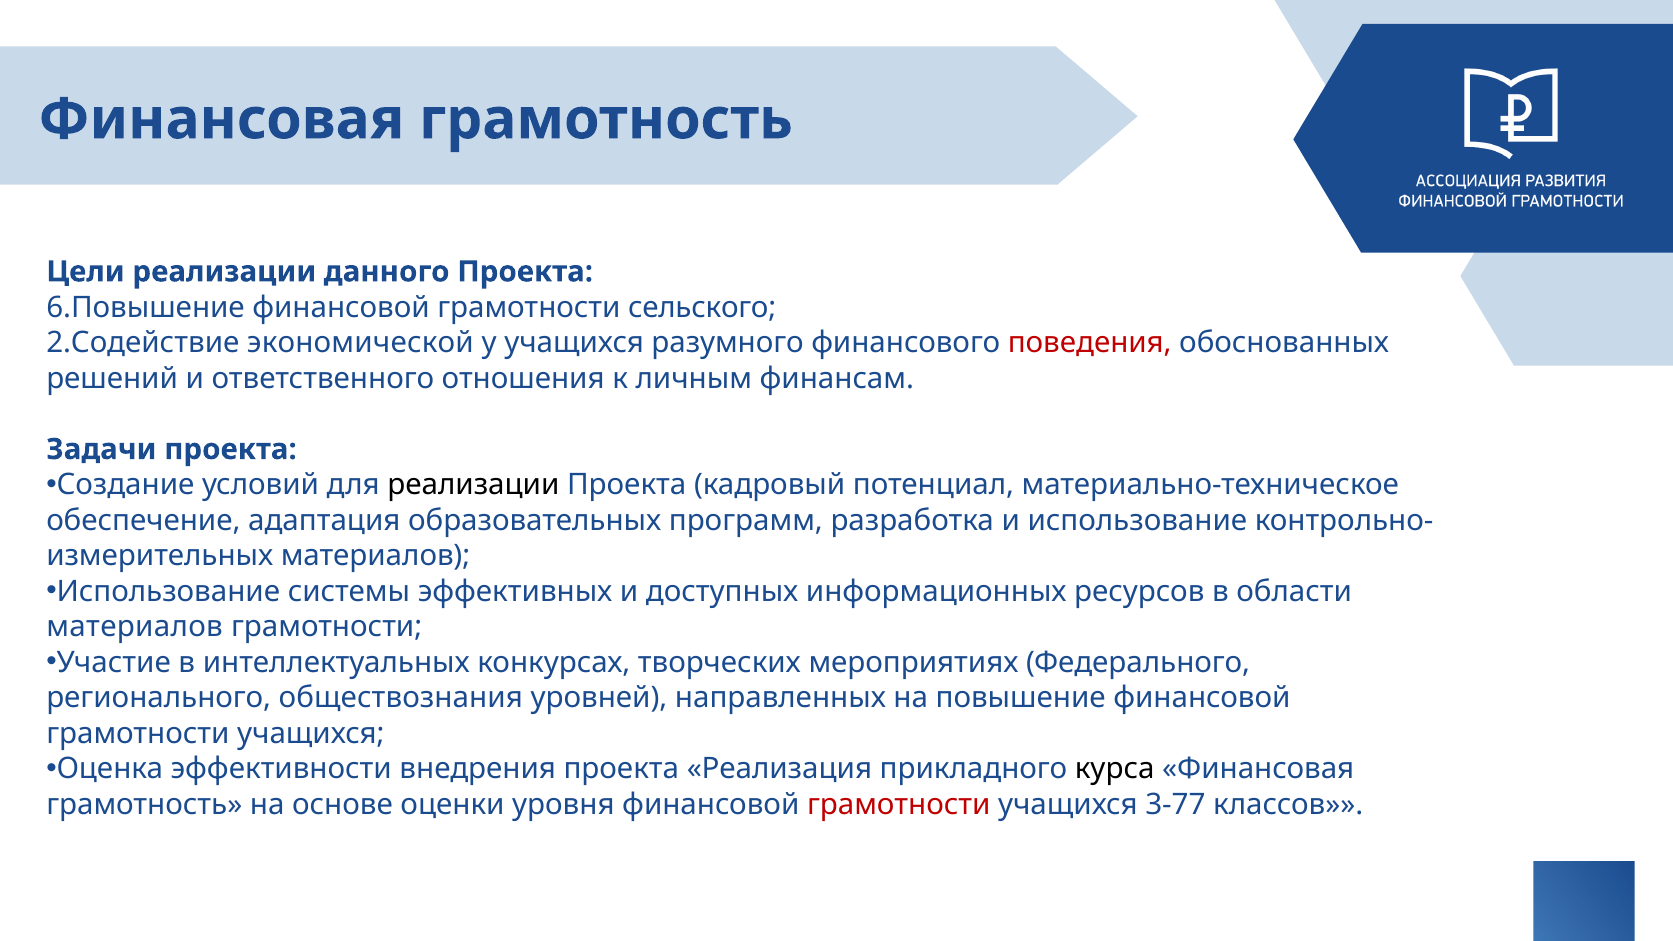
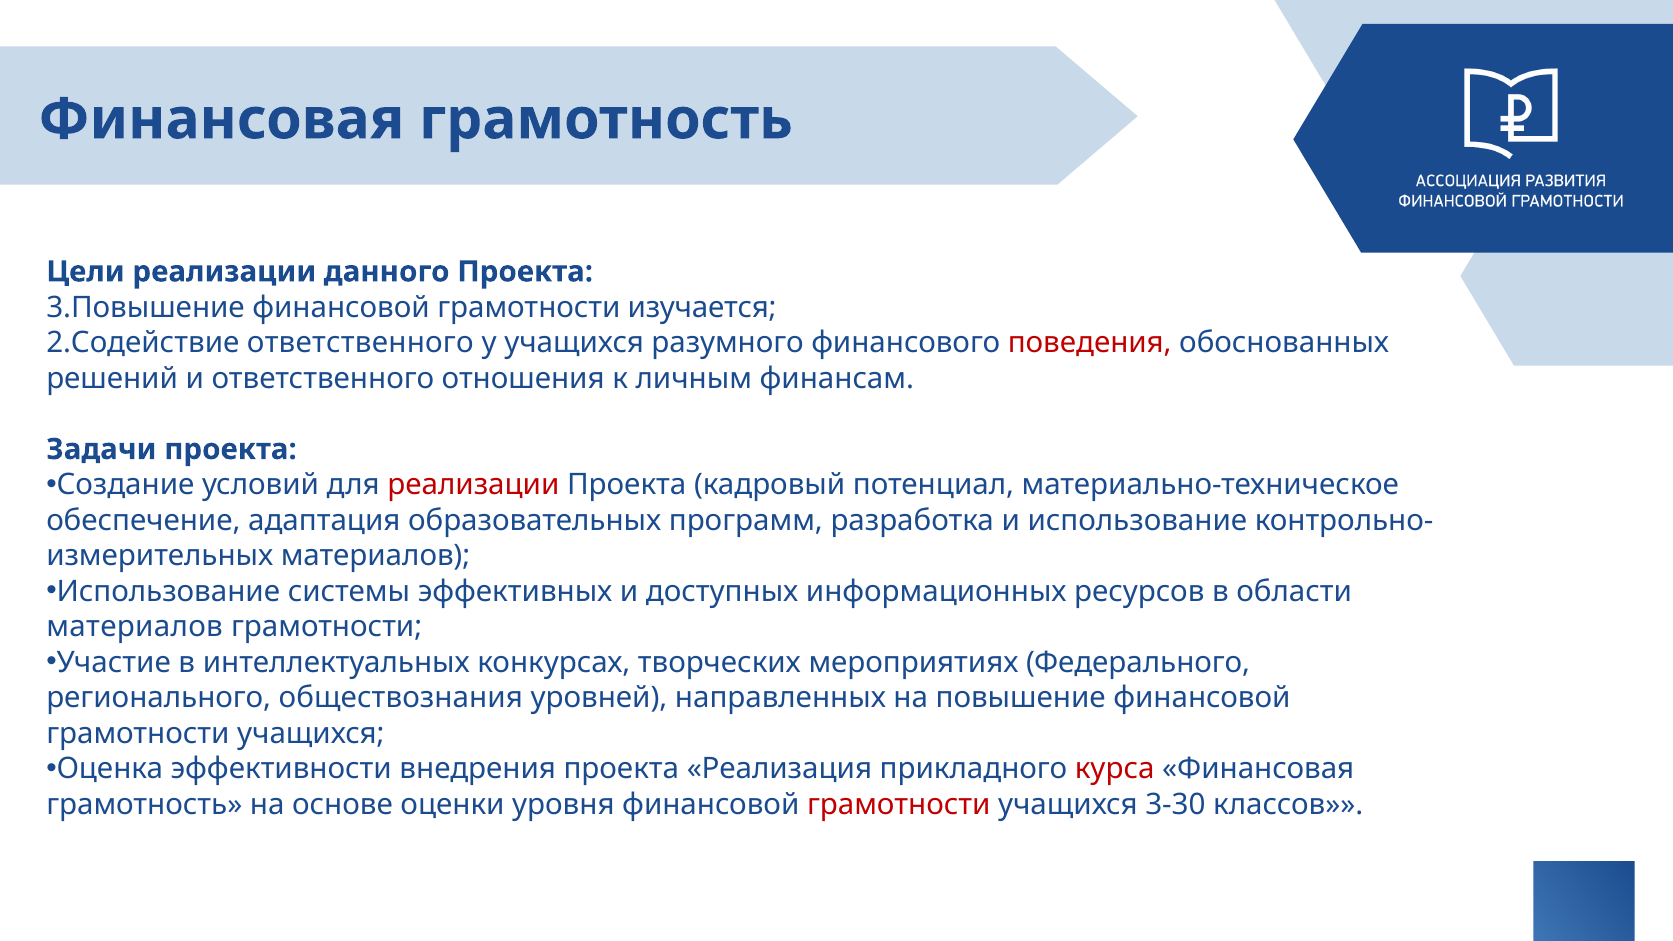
6.Повышение: 6.Повышение -> 3.Повышение
сельского: сельского -> изучается
2.Содействие экономической: экономической -> ответственного
реализации at (473, 485) colour: black -> red
курса colour: black -> red
3-77: 3-77 -> 3-30
